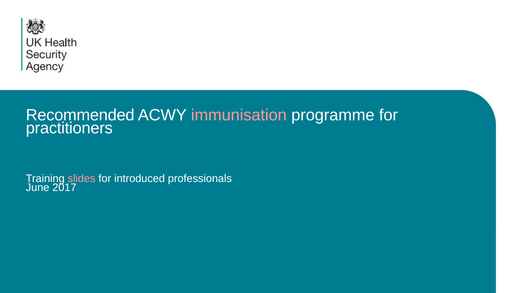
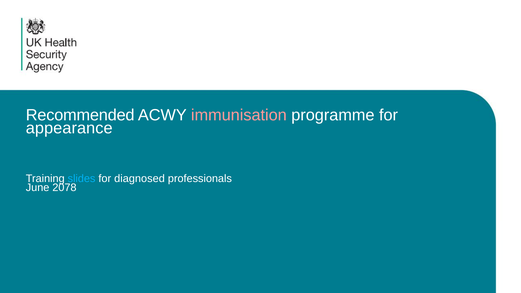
practitioners: practitioners -> appearance
slides colour: pink -> light blue
introduced: introduced -> diagnosed
2017: 2017 -> 2078
